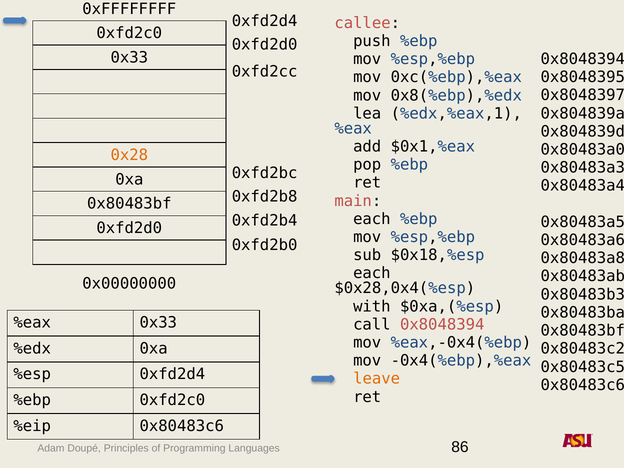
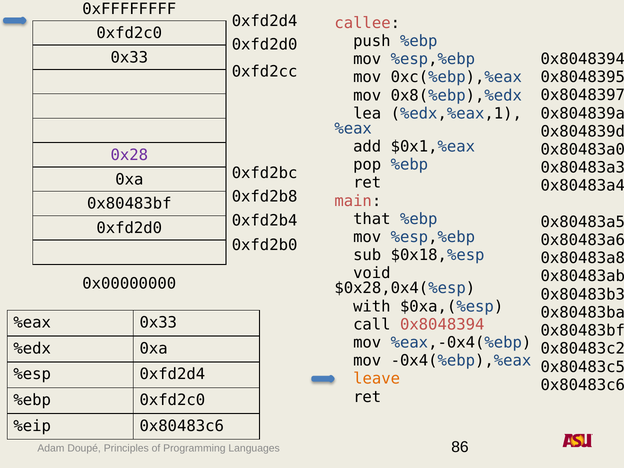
0x28 colour: orange -> purple
each at (372, 219): each -> that
each at (372, 273): each -> void
